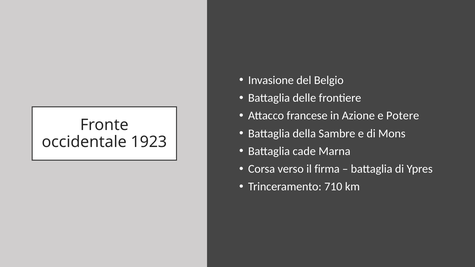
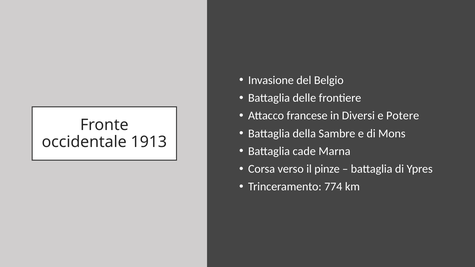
Azione: Azione -> Diversi
1923: 1923 -> 1913
firma: firma -> pinze
710: 710 -> 774
